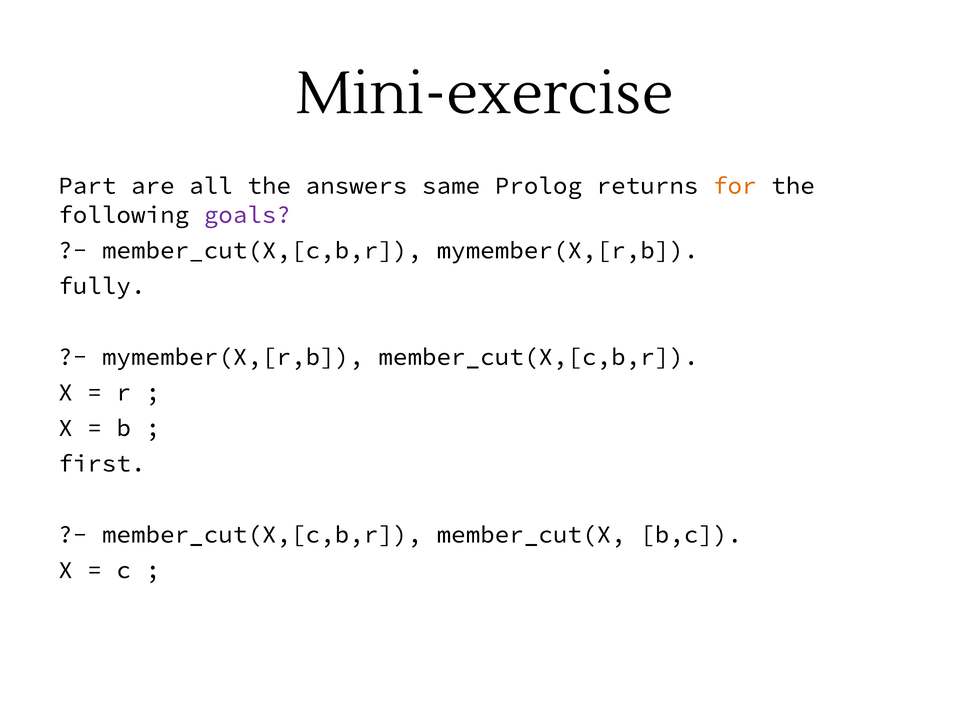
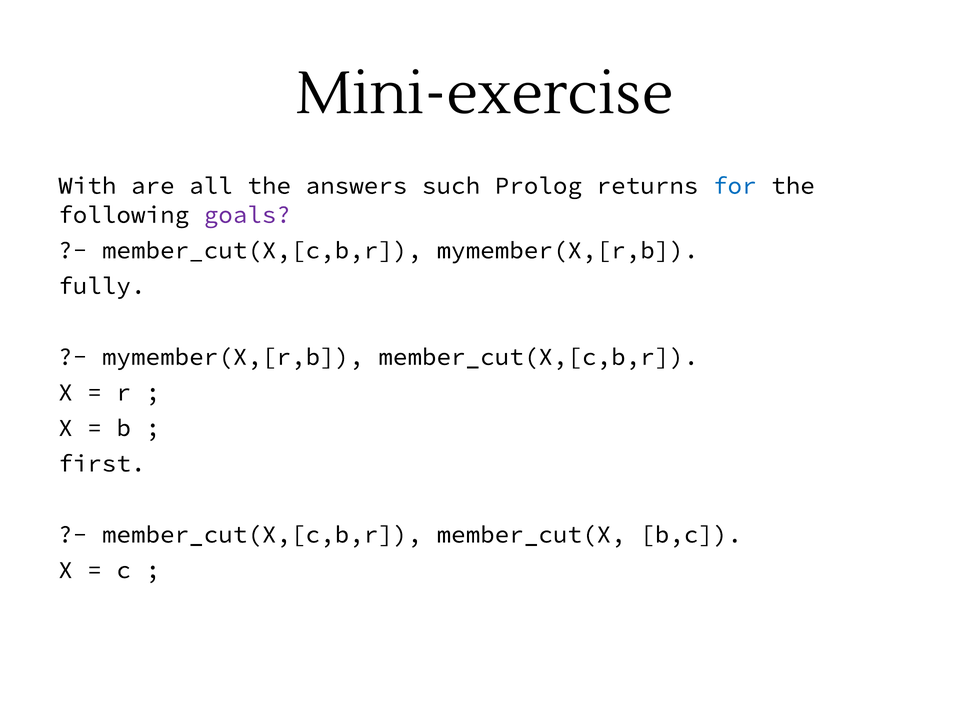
Part: Part -> With
same: same -> such
for colour: orange -> blue
